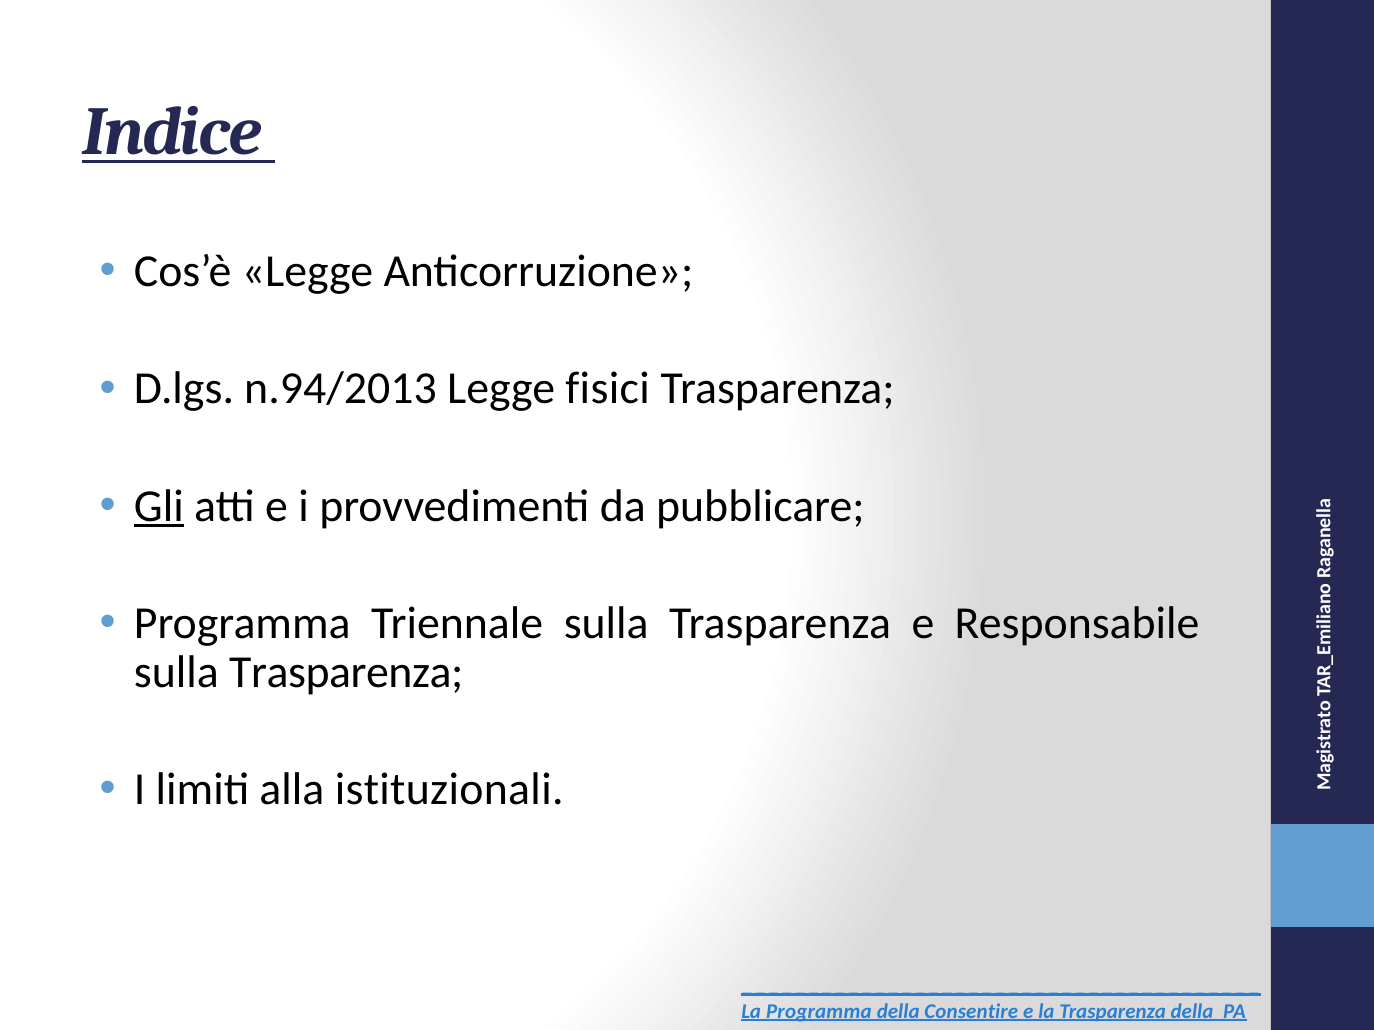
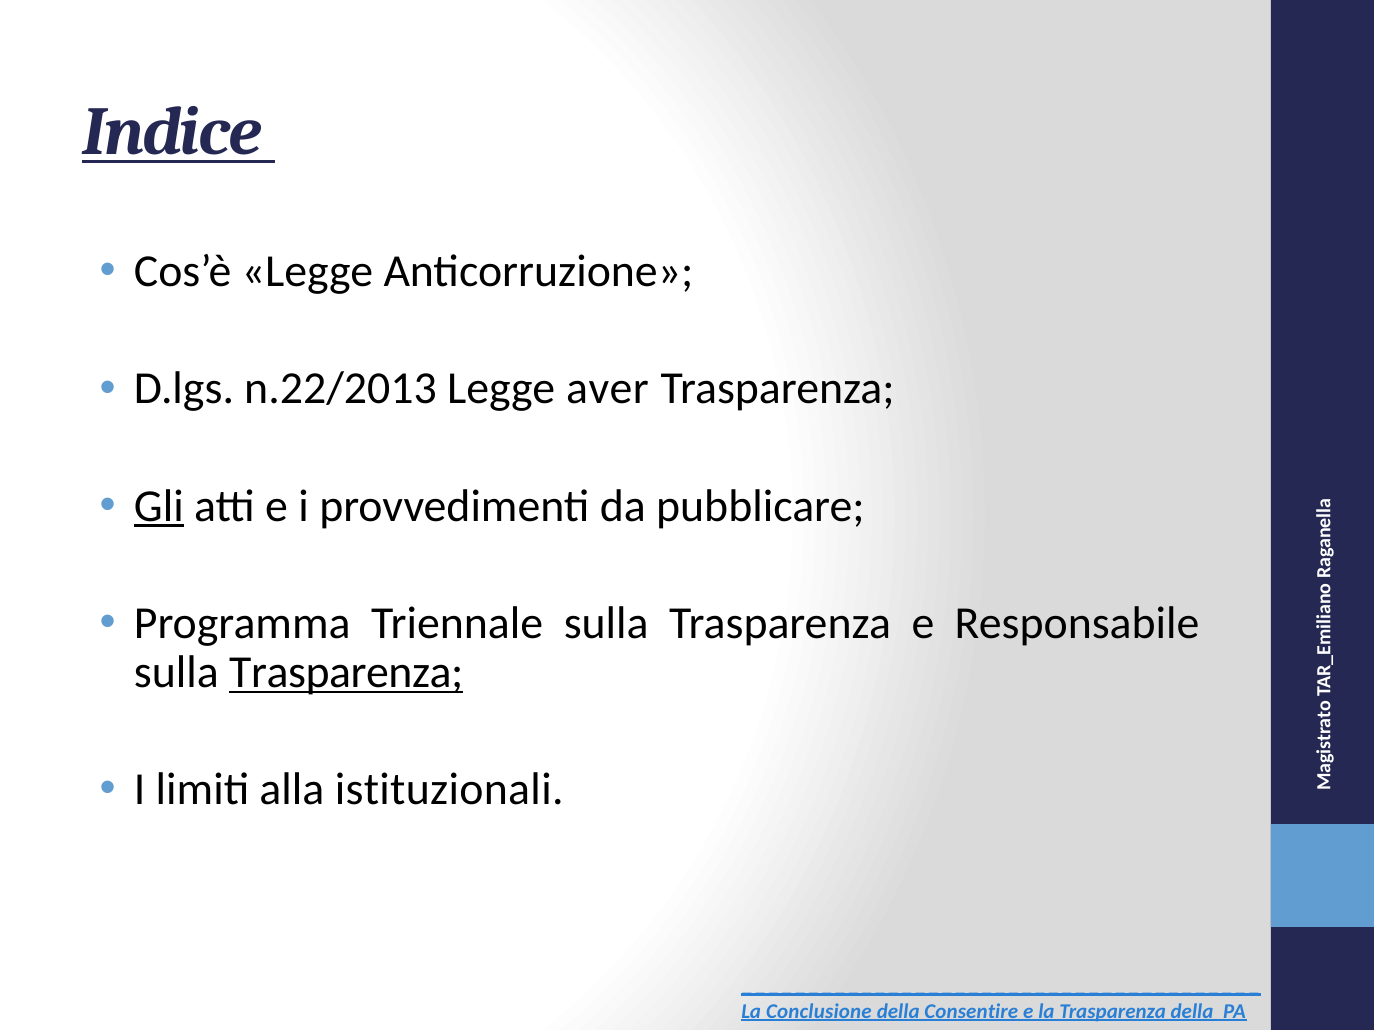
n.94/2013: n.94/2013 -> n.22/2013
fisici: fisici -> aver
Trasparenza at (346, 673) underline: none -> present
La Programma: Programma -> Conclusione
